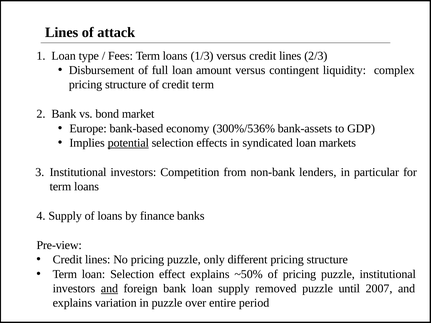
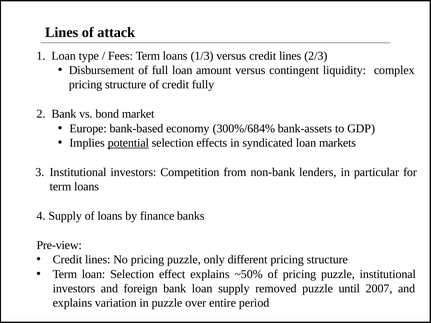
credit term: term -> fully
300%/536%: 300%/536% -> 300%/684%
and at (109, 289) underline: present -> none
